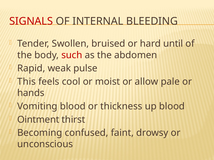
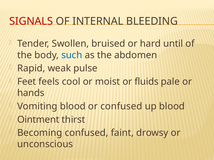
such colour: red -> blue
This: This -> Feet
allow: allow -> fluids
or thickness: thickness -> confused
